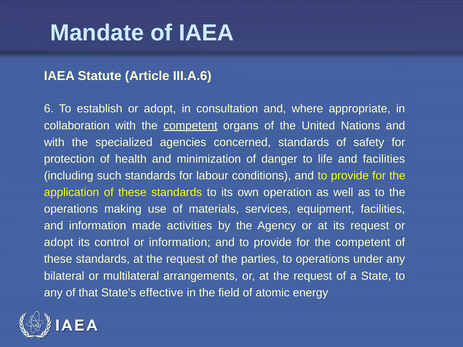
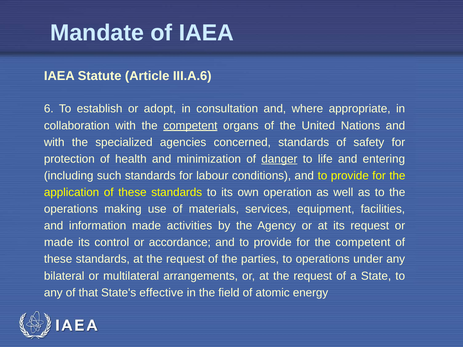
danger underline: none -> present
and facilities: facilities -> entering
adopt at (59, 243): adopt -> made
or information: information -> accordance
